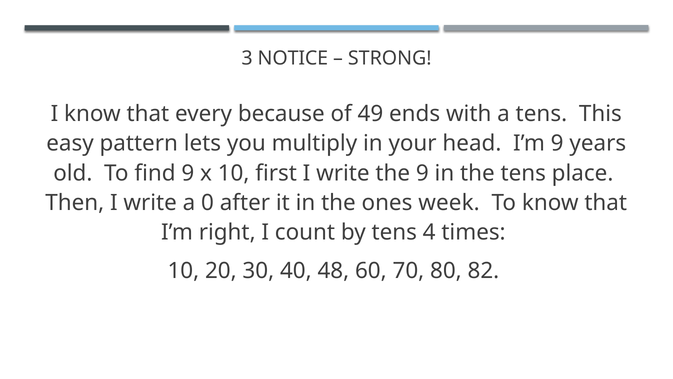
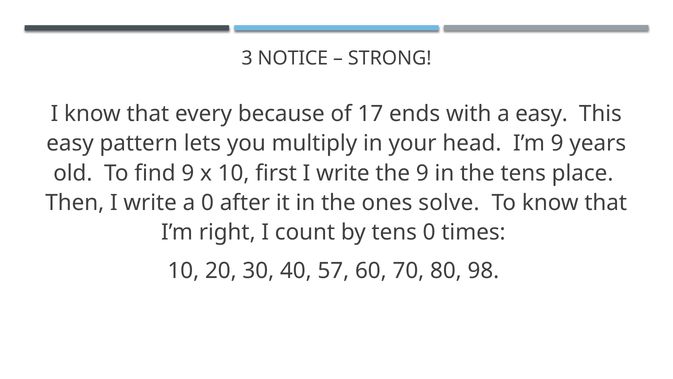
49: 49 -> 17
a tens: tens -> easy
week: week -> solve
tens 4: 4 -> 0
48: 48 -> 57
82: 82 -> 98
